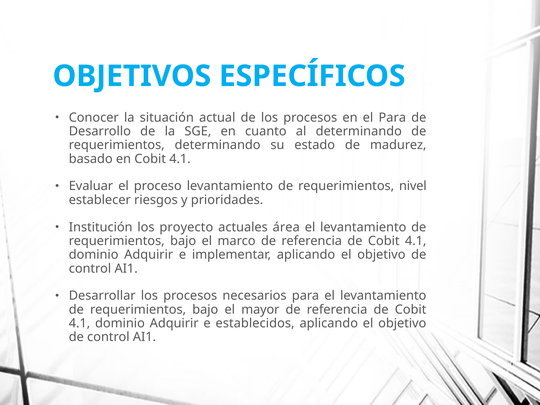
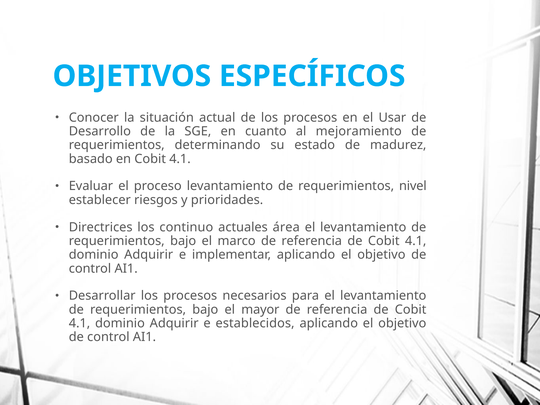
el Para: Para -> Usar
al determinando: determinando -> mejoramiento
Institución: Institución -> Directrices
proyecto: proyecto -> continuo
